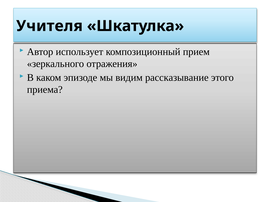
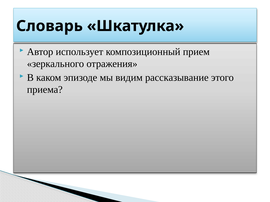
Учителя: Учителя -> Словарь
